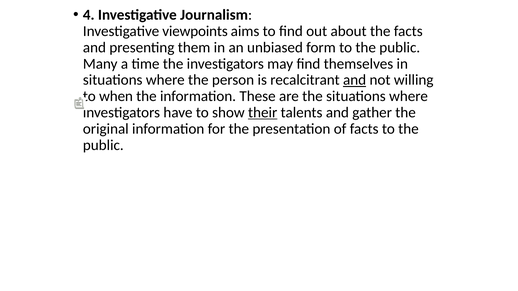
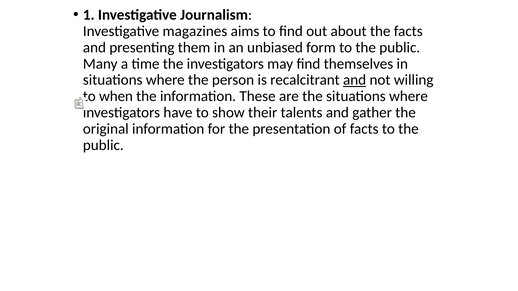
4: 4 -> 1
viewpoints: viewpoints -> magazines
their underline: present -> none
